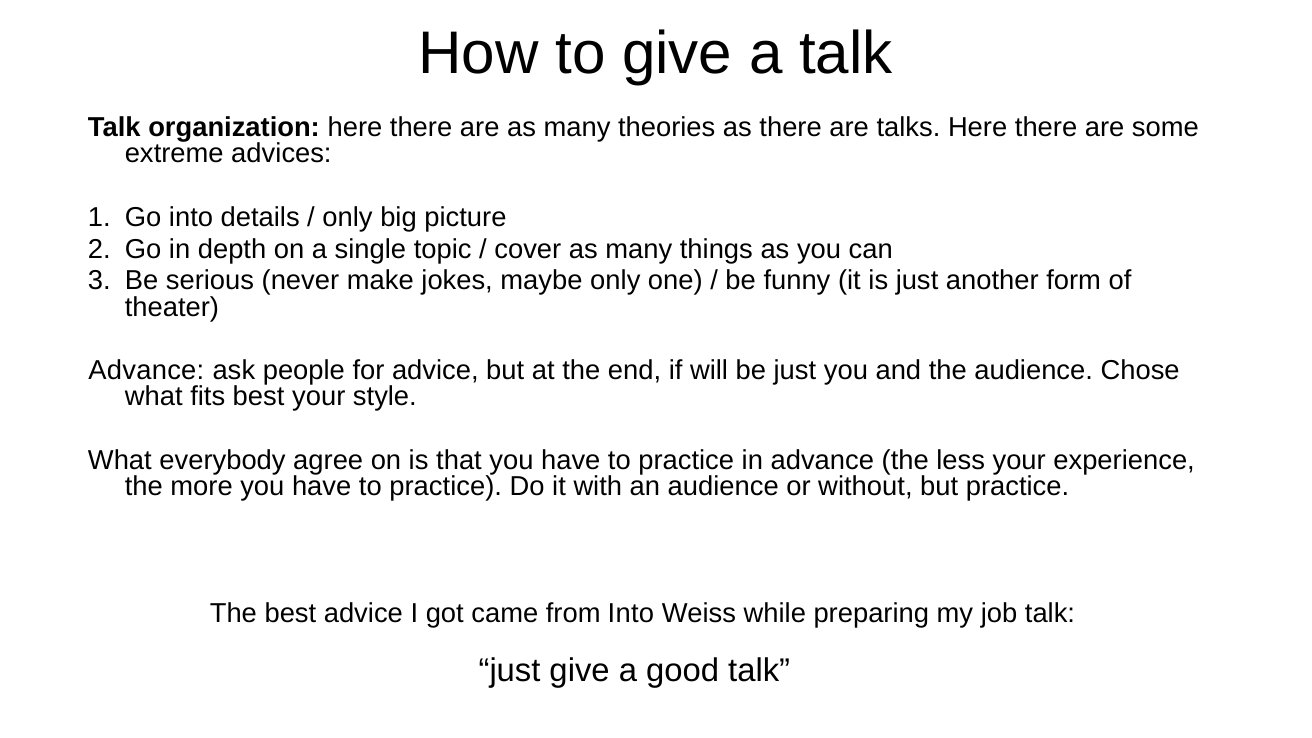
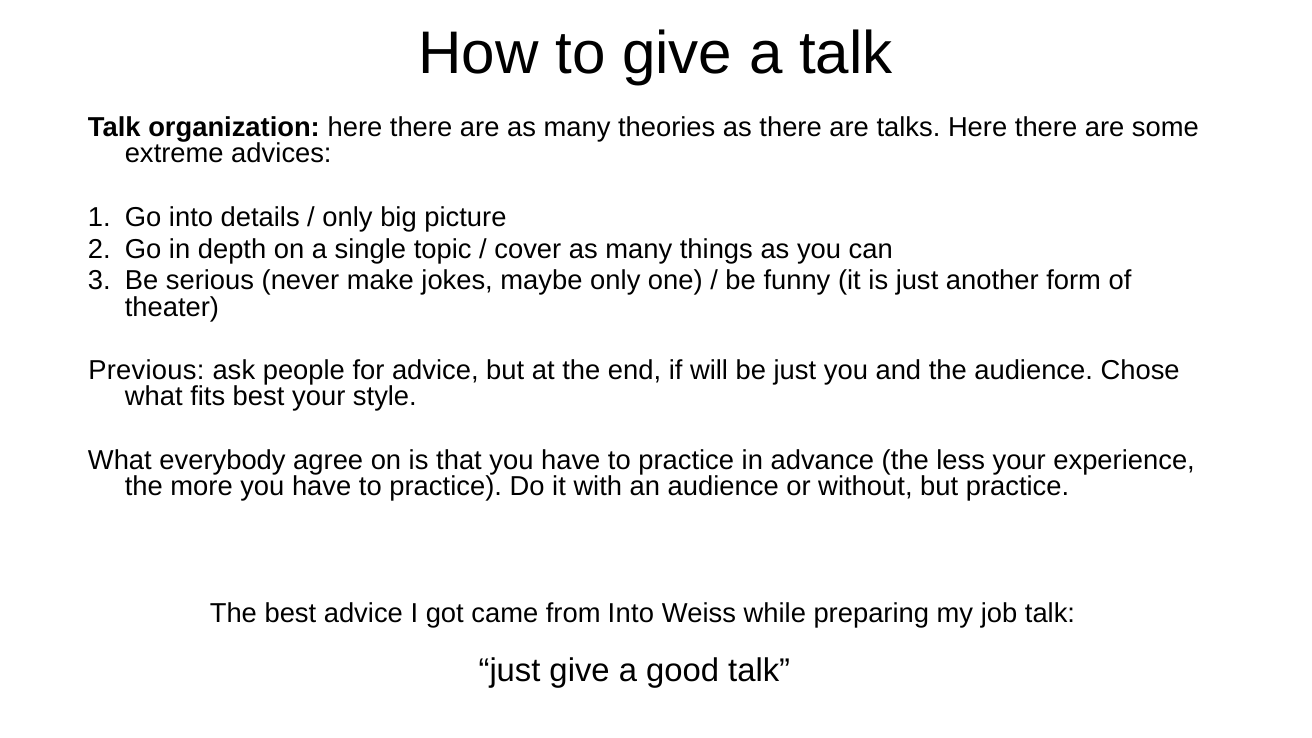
Advance at (146, 370): Advance -> Previous
